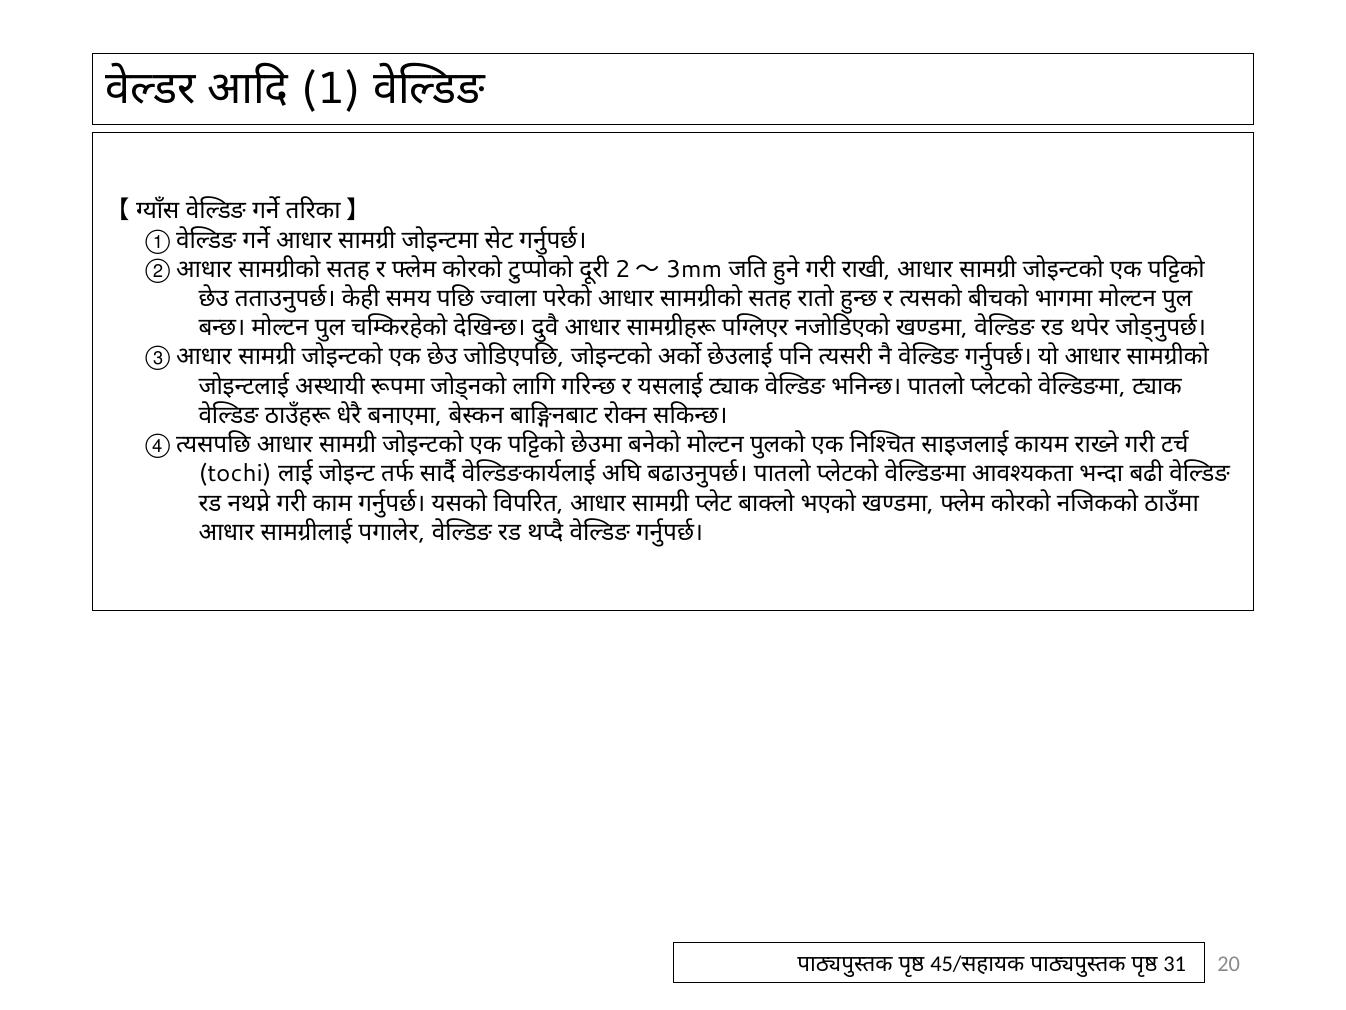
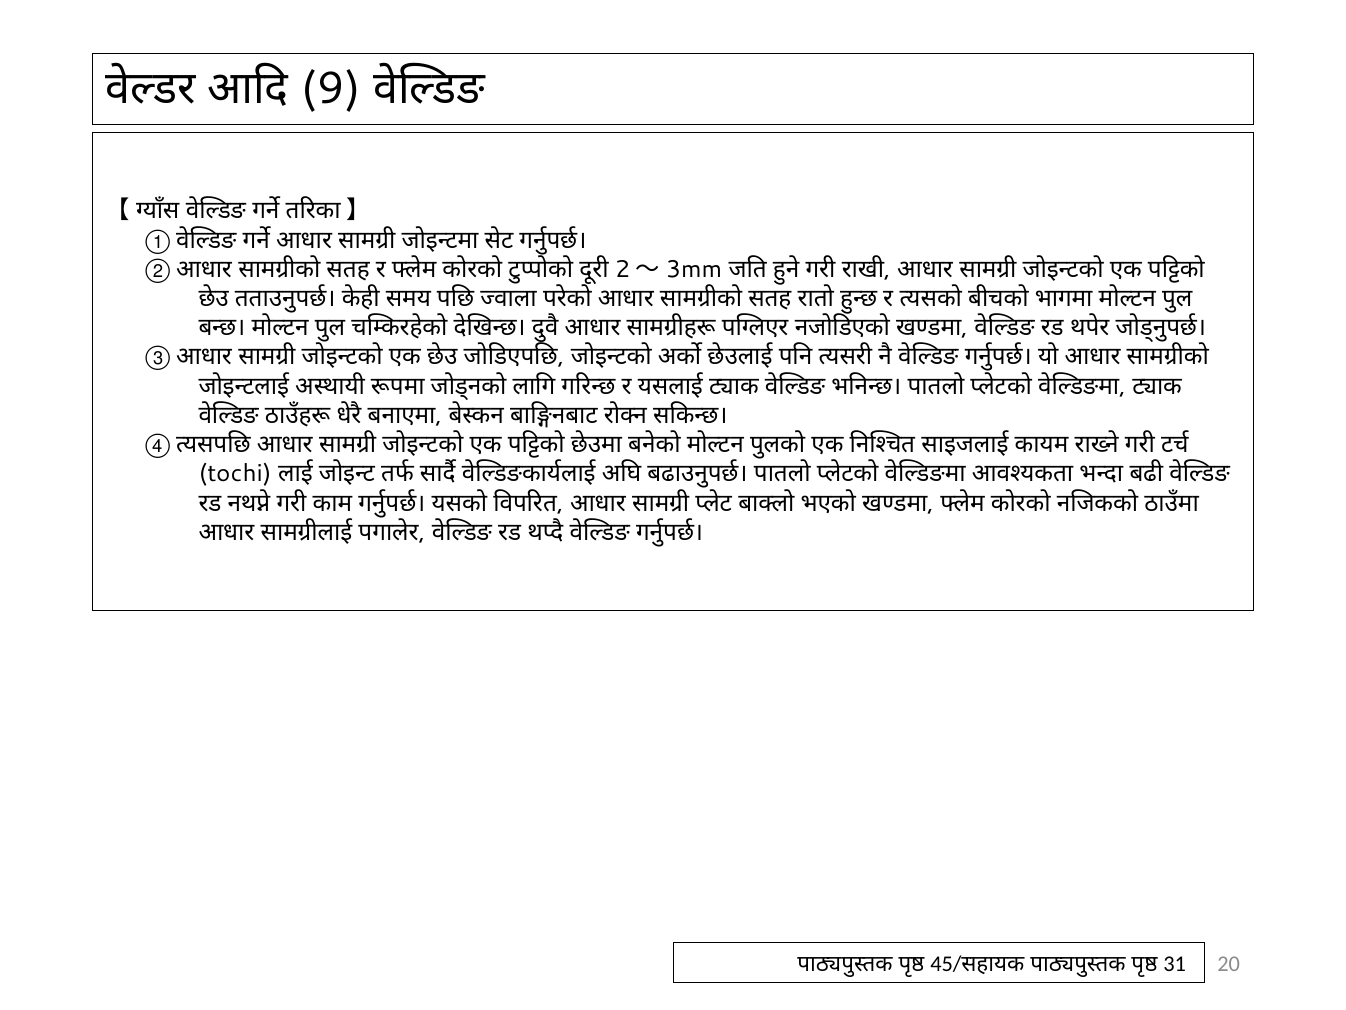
1: 1 -> 9
